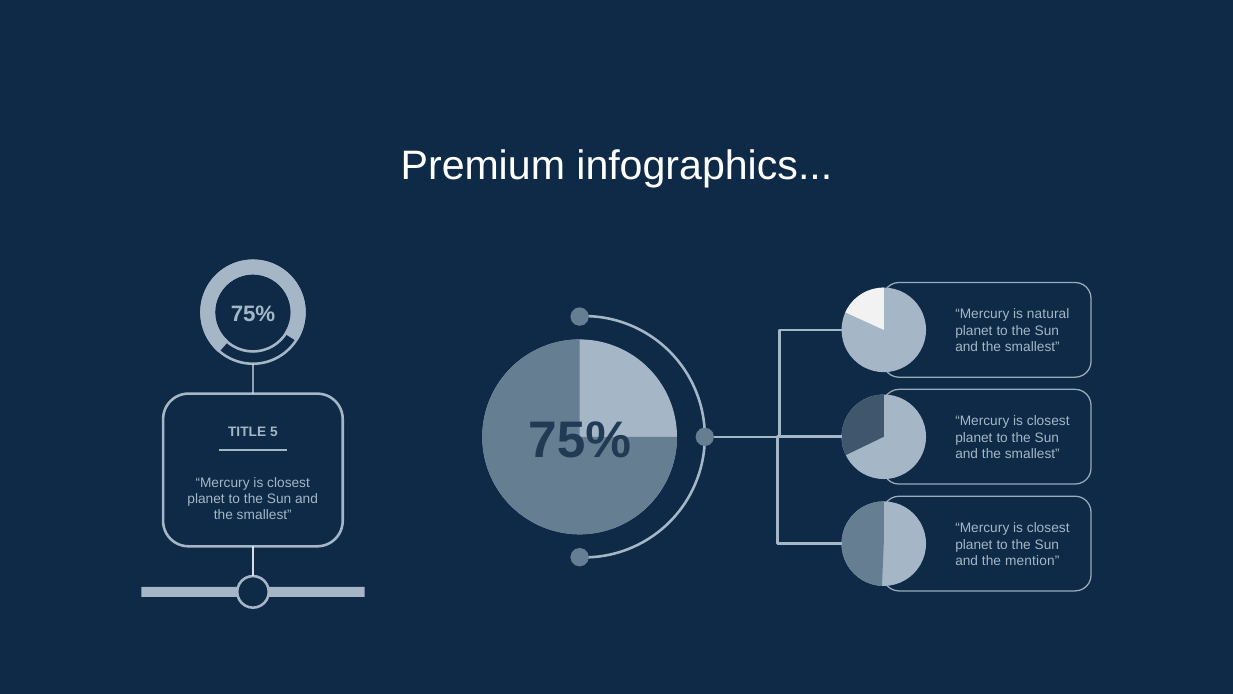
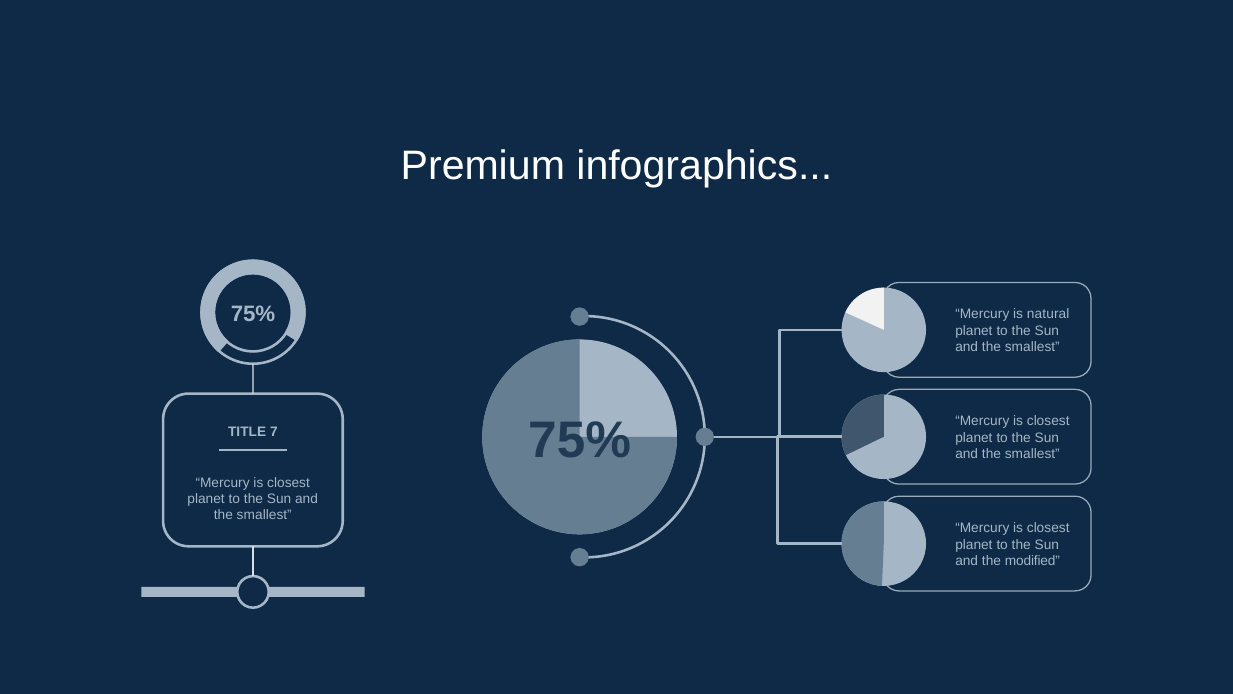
5: 5 -> 7
mention: mention -> modified
